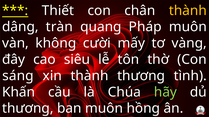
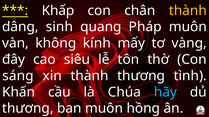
Thiết: Thiết -> Khấp
tràn: tràn -> sinh
cười: cười -> kính
hãy colour: light green -> light blue
